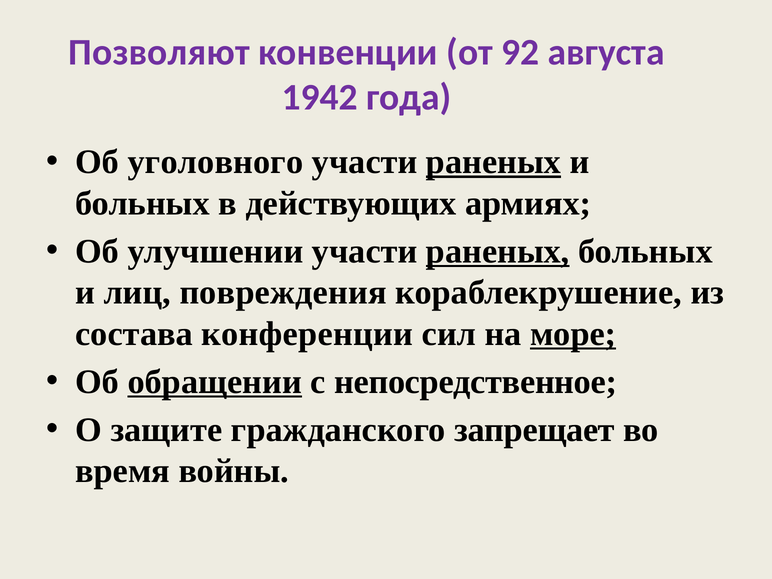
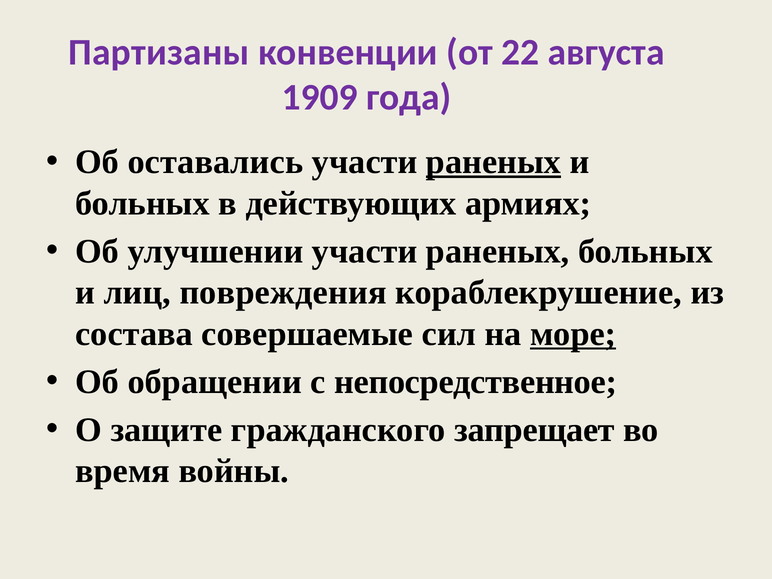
Позволяют: Позволяют -> Партизаны
92: 92 -> 22
1942: 1942 -> 1909
уголовного: уголовного -> оставались
раненых at (498, 251) underline: present -> none
конференции: конференции -> совершаемые
обращении underline: present -> none
